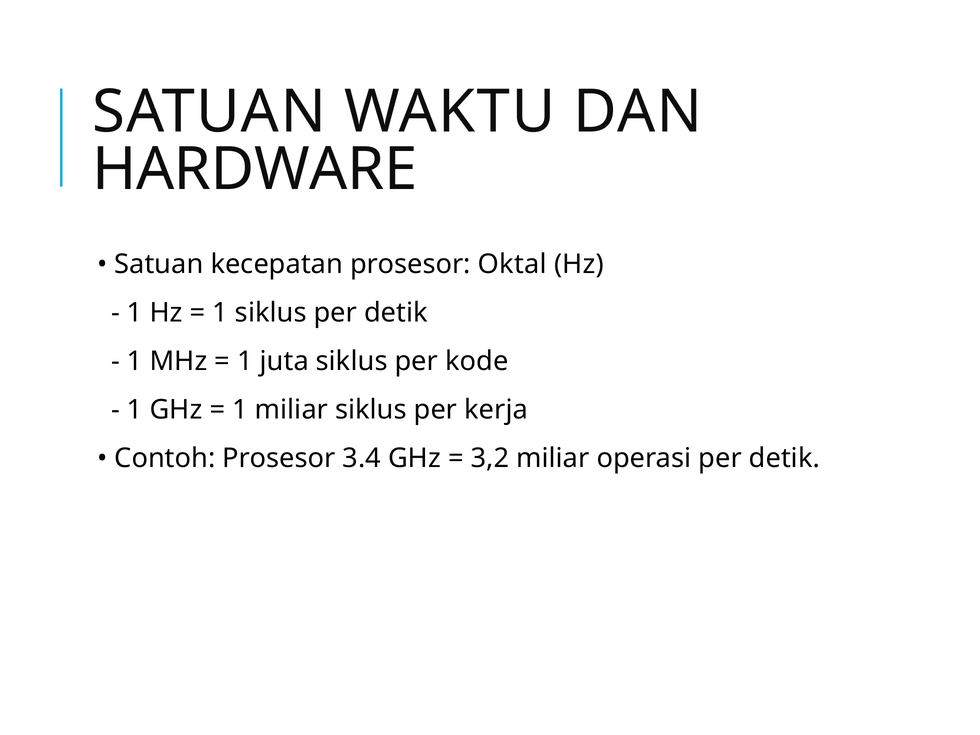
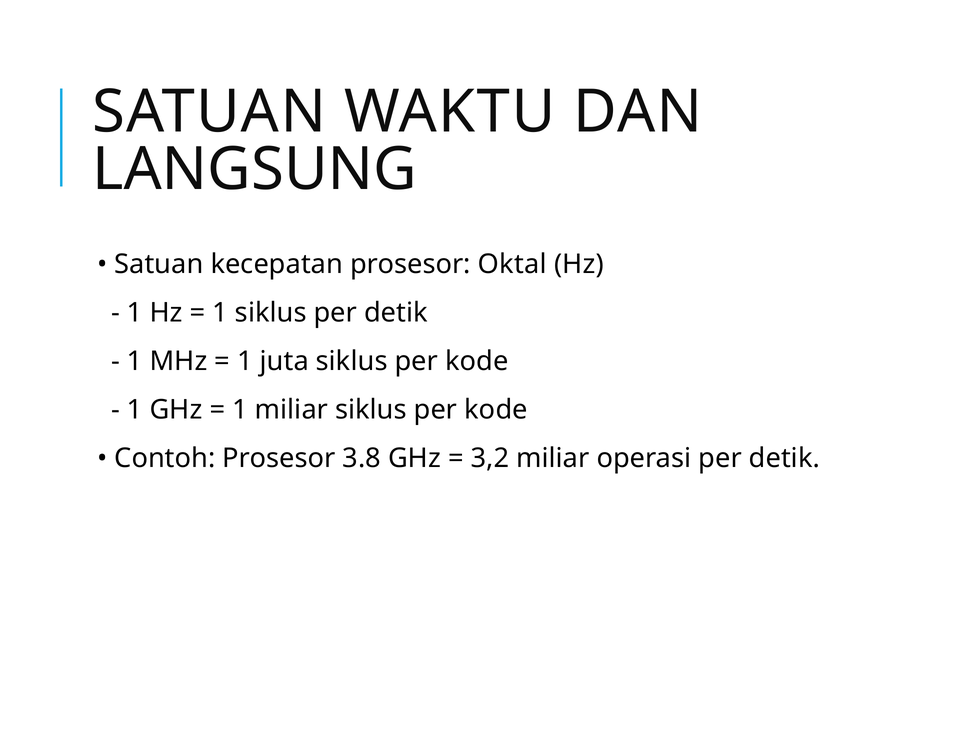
HARDWARE: HARDWARE -> LANGSUNG
miliar siklus per kerja: kerja -> kode
3.4: 3.4 -> 3.8
